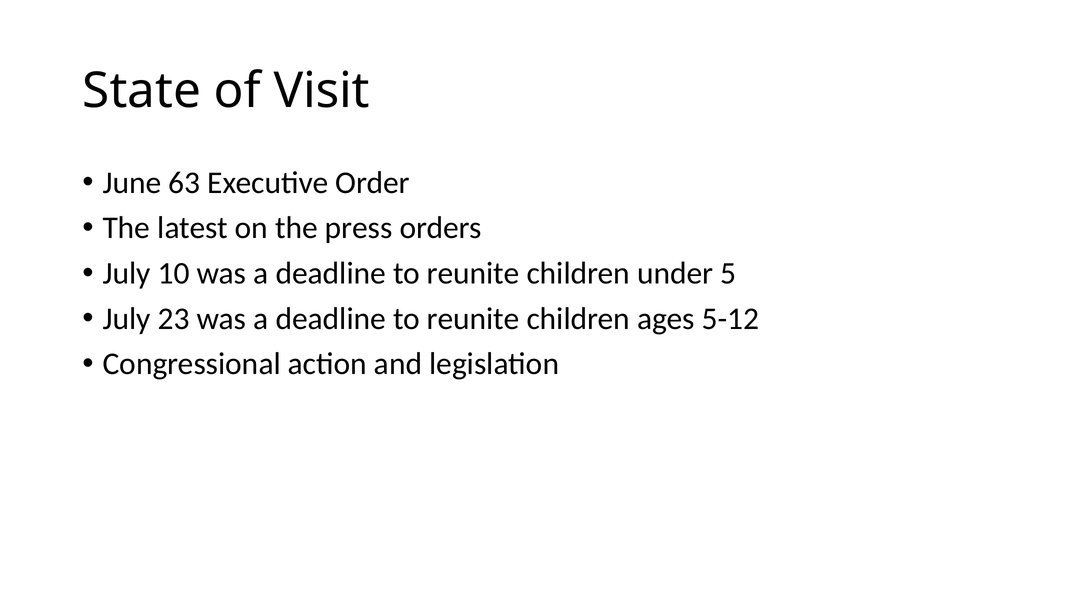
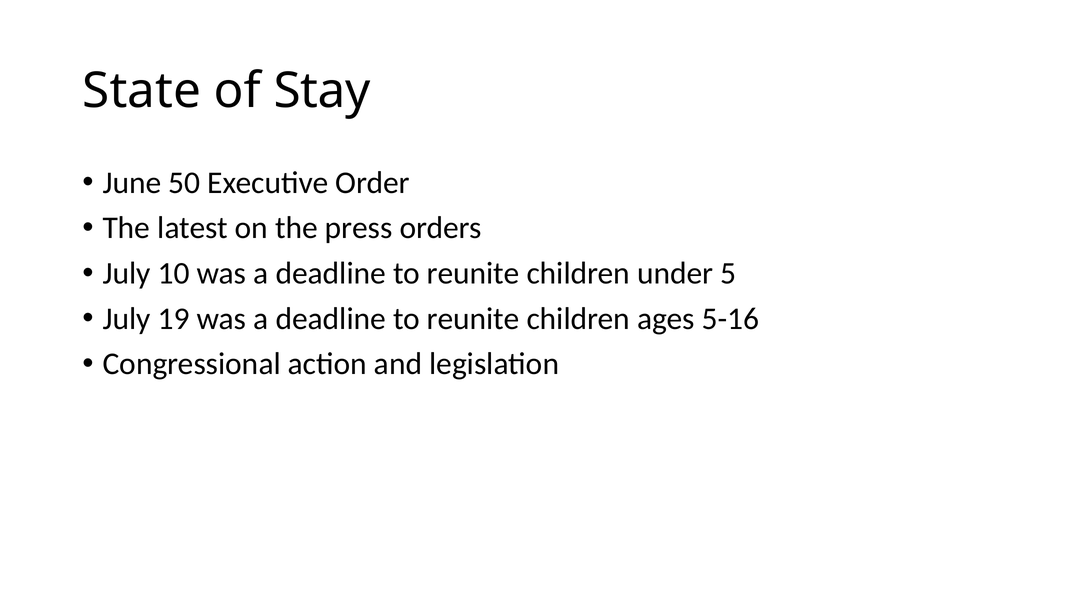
Visit: Visit -> Stay
63: 63 -> 50
23: 23 -> 19
5-12: 5-12 -> 5-16
